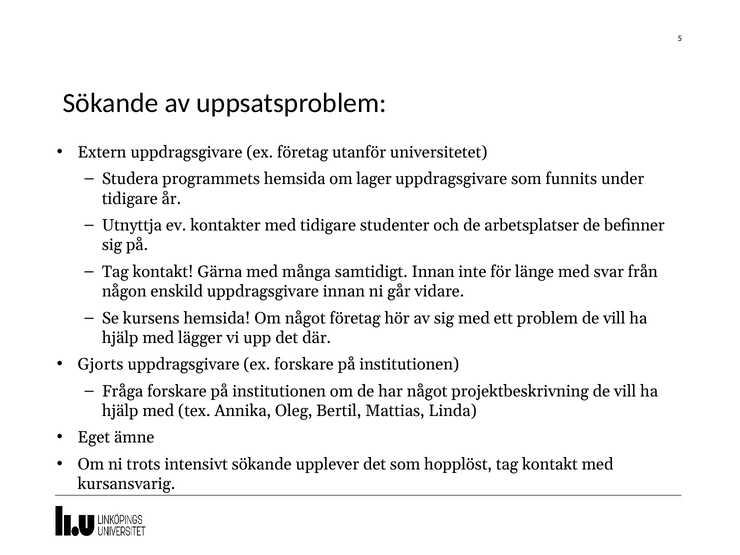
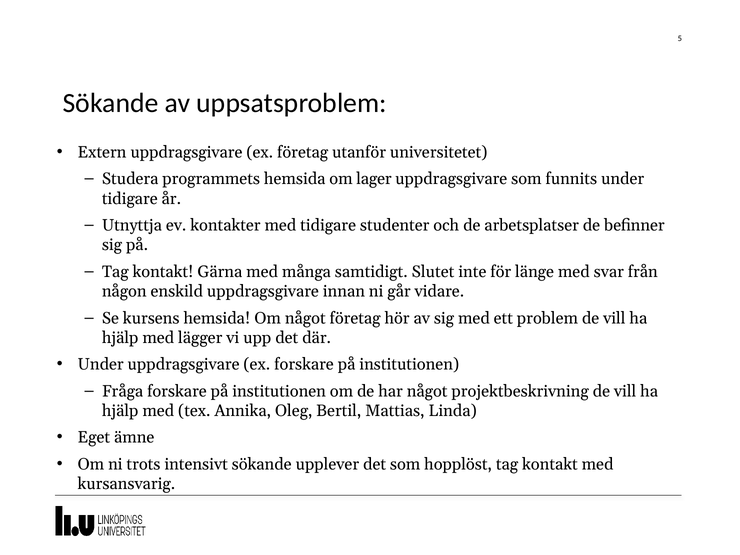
samtidigt Innan: Innan -> Slutet
Gjorts at (101, 364): Gjorts -> Under
